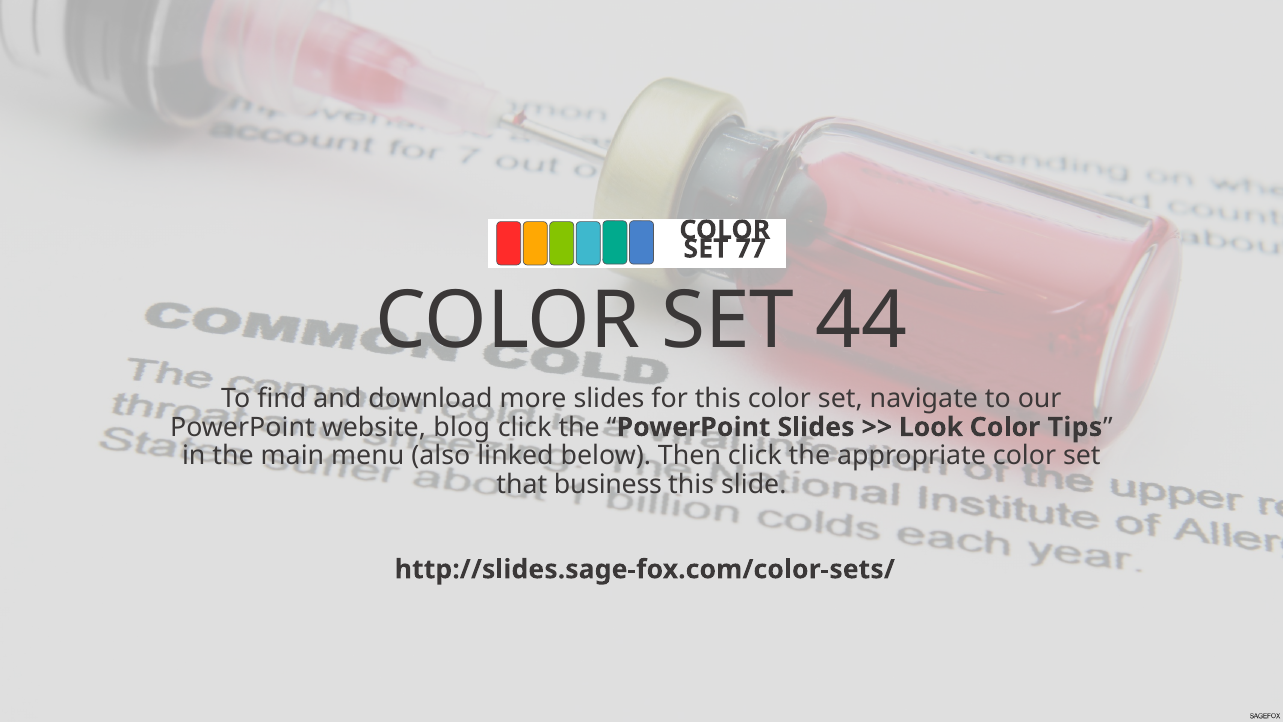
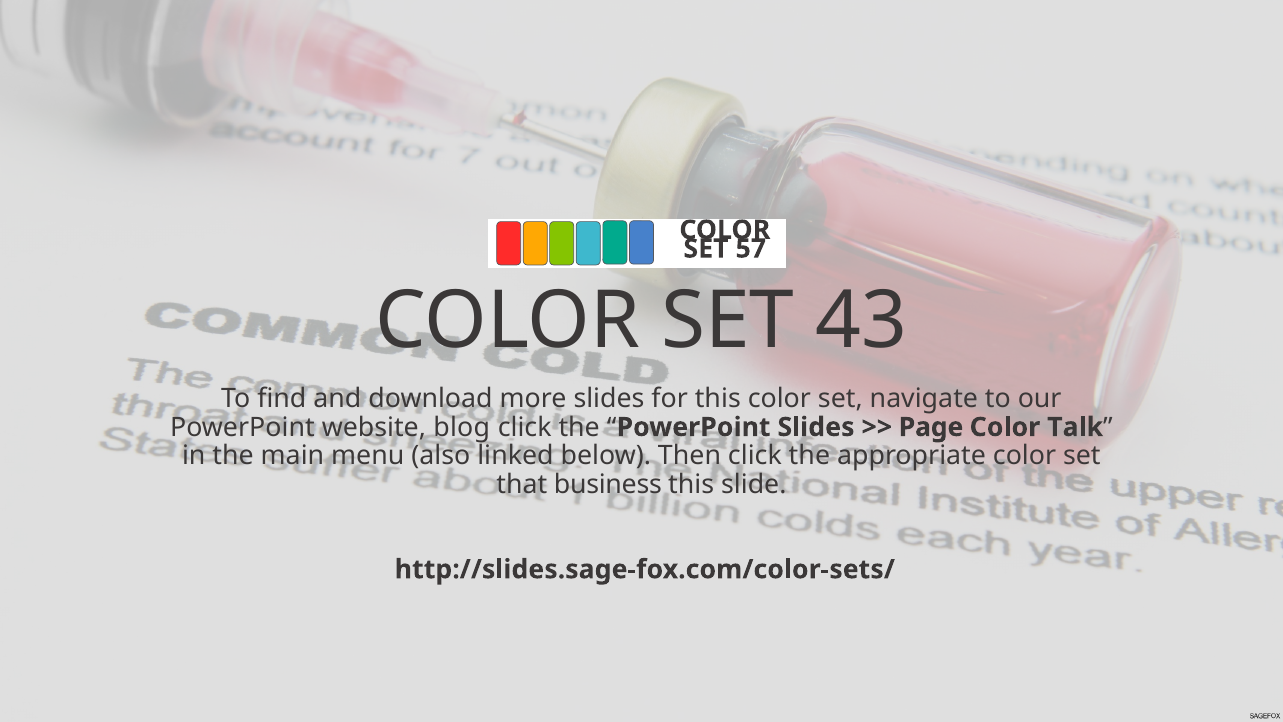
77: 77 -> 57
44: 44 -> 43
Look: Look -> Page
Tips: Tips -> Talk
